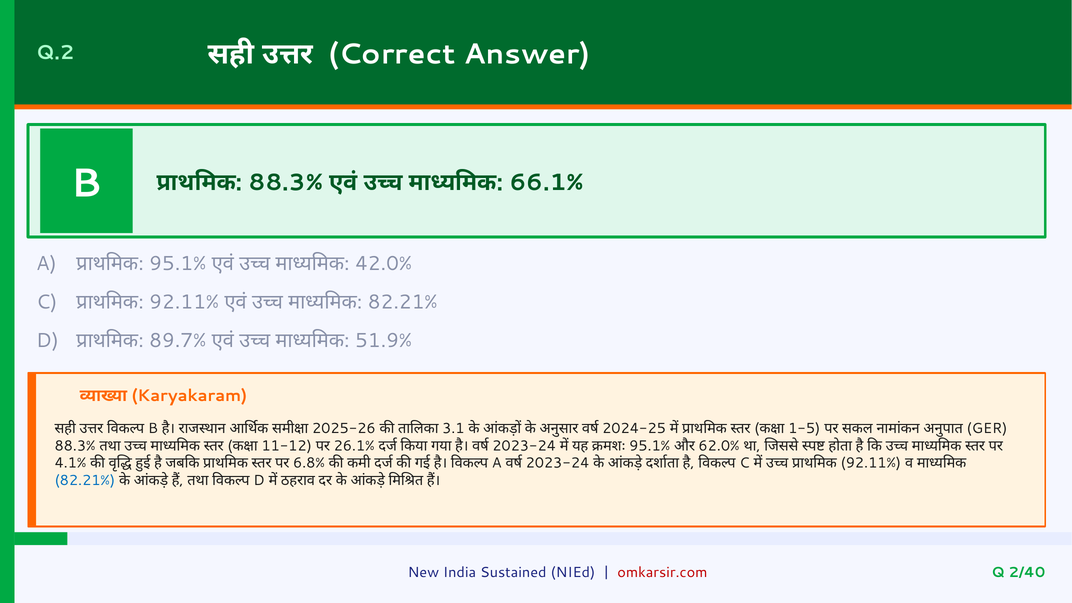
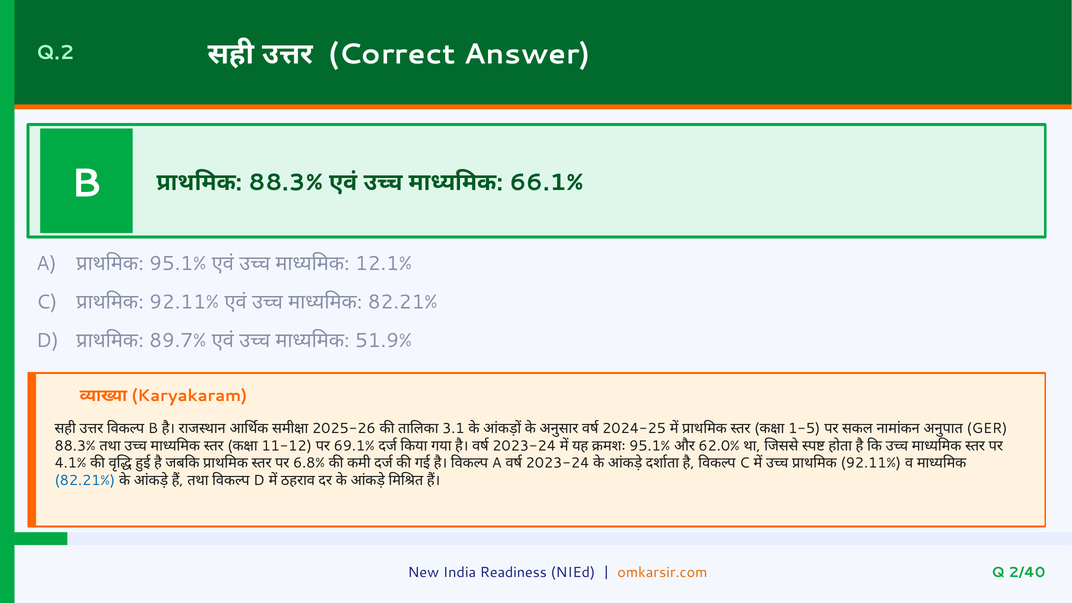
42.0%: 42.0% -> 12.1%
26.1%: 26.1% -> 69.1%
Sustained: Sustained -> Readiness
omkarsir.com colour: red -> orange
